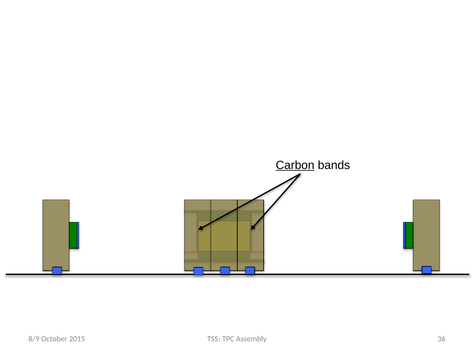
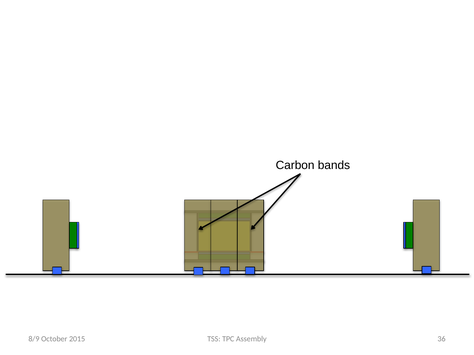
Carbon underline: present -> none
